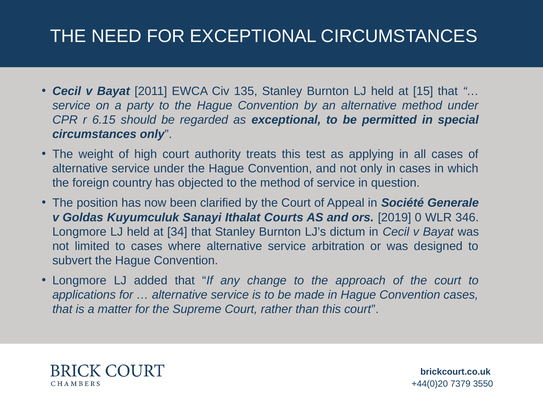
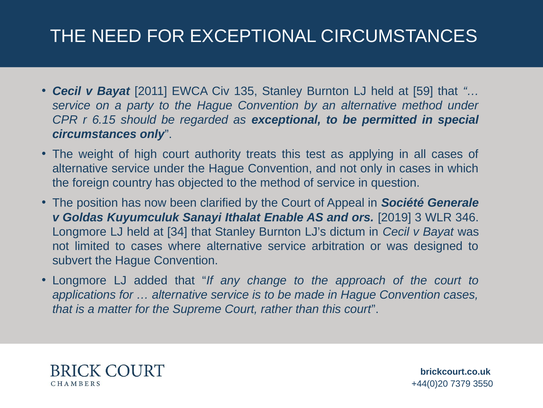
15: 15 -> 59
Courts: Courts -> Enable
0: 0 -> 3
